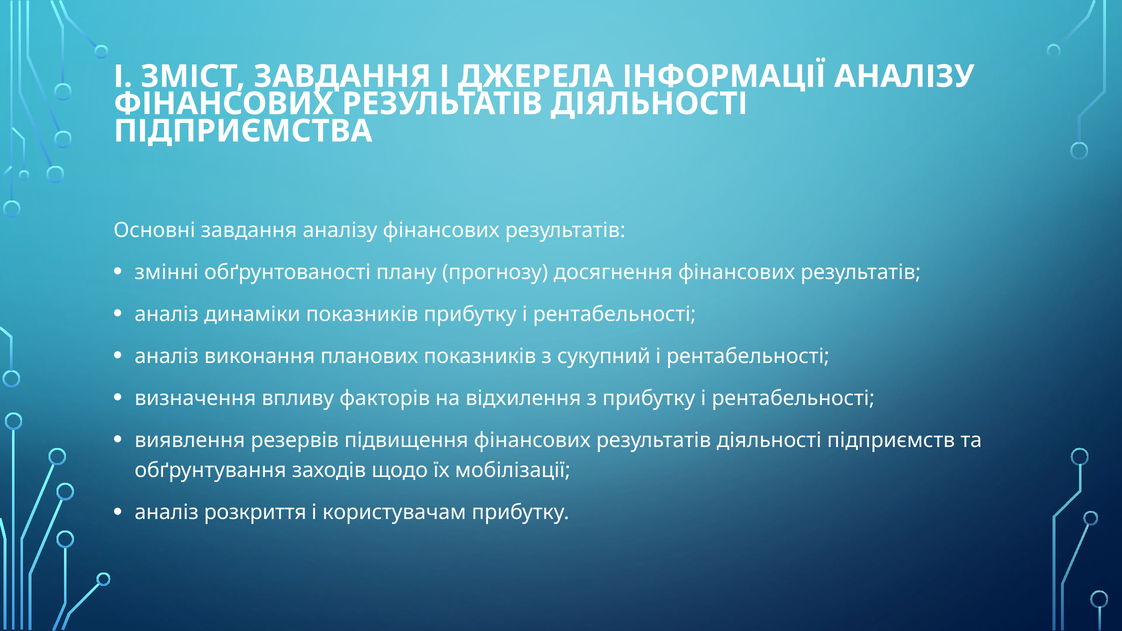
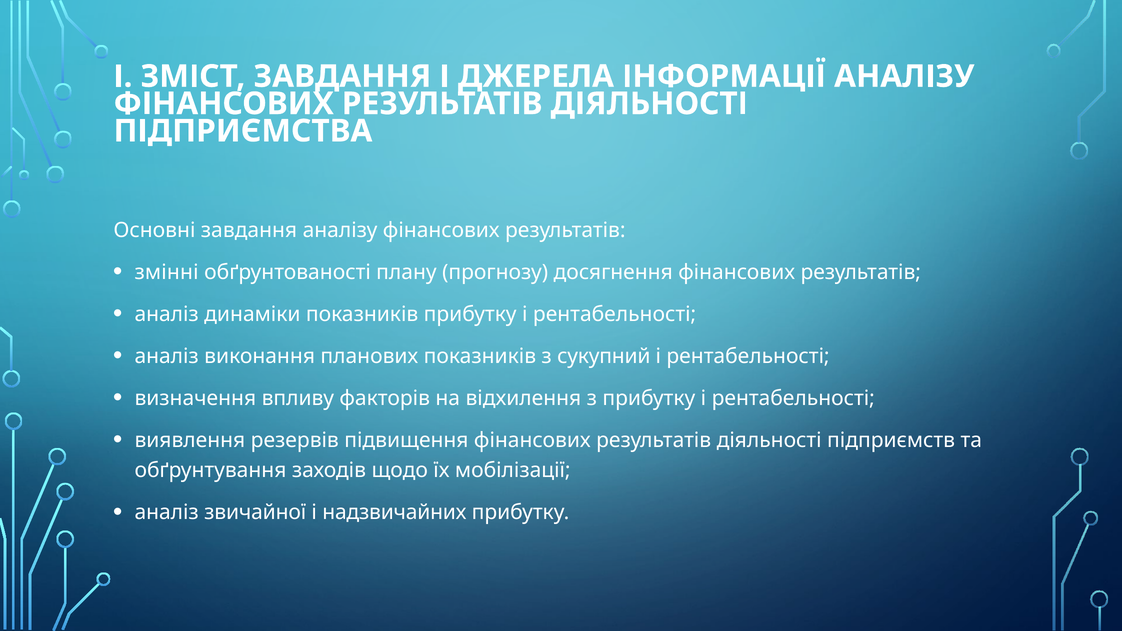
розкриття: розкриття -> звичайної
користувачам: користувачам -> надзвичайних
